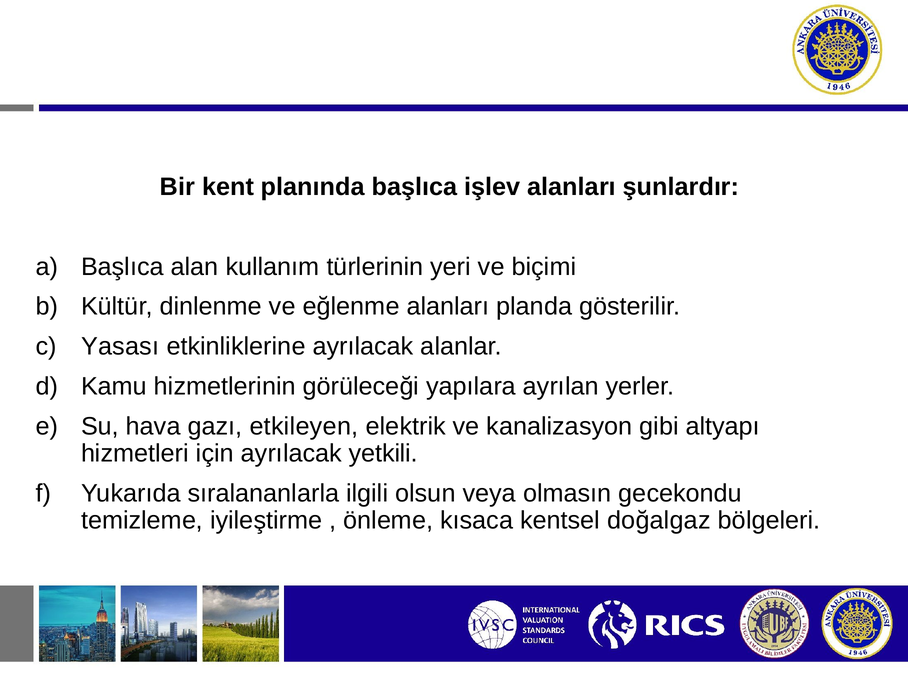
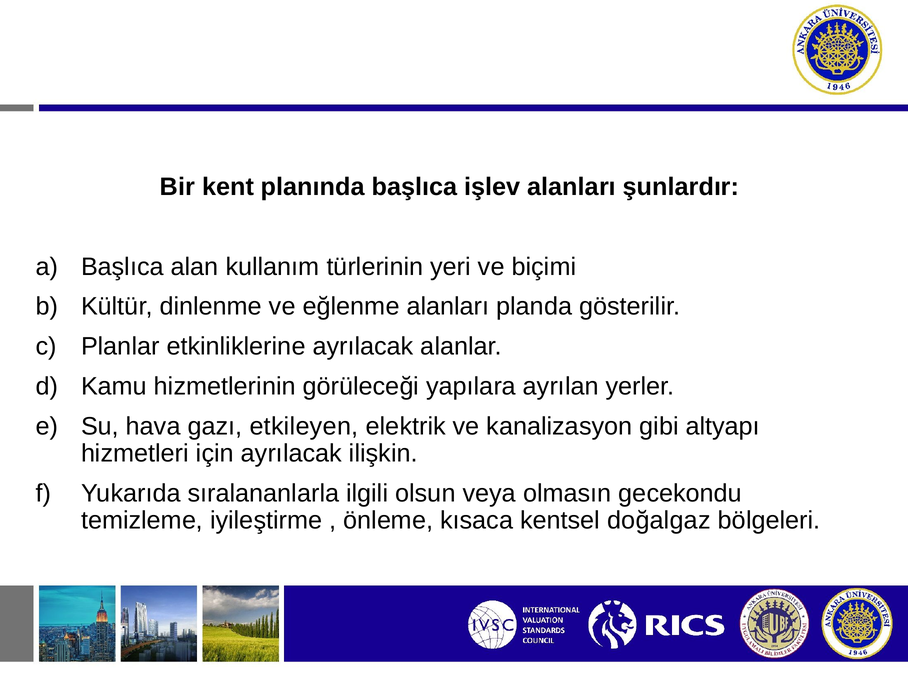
Yasası: Yasası -> Planlar
yetkili: yetkili -> ilişkin
